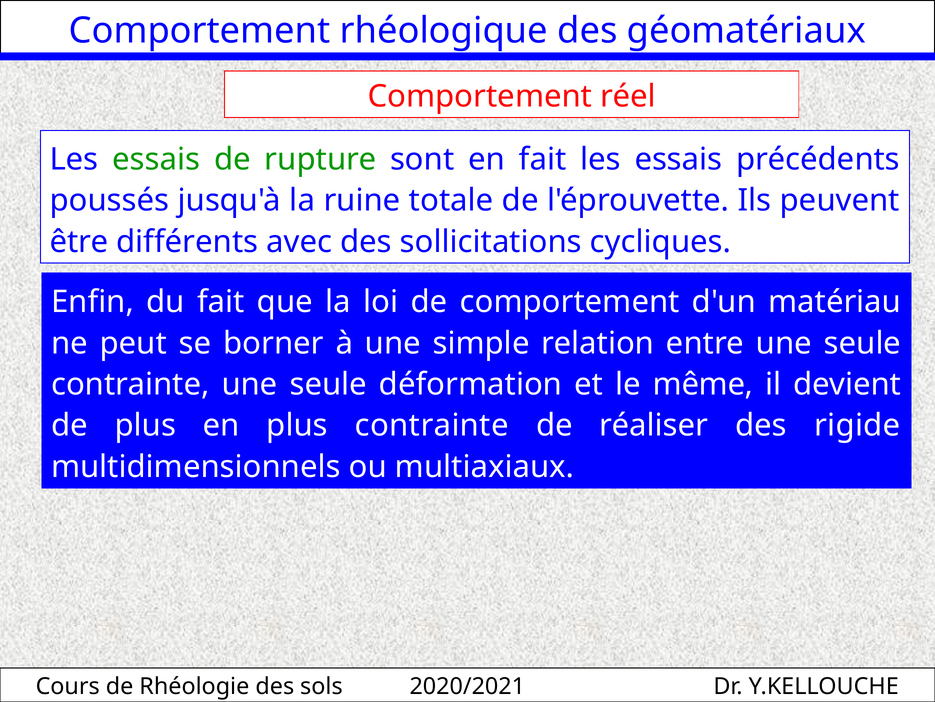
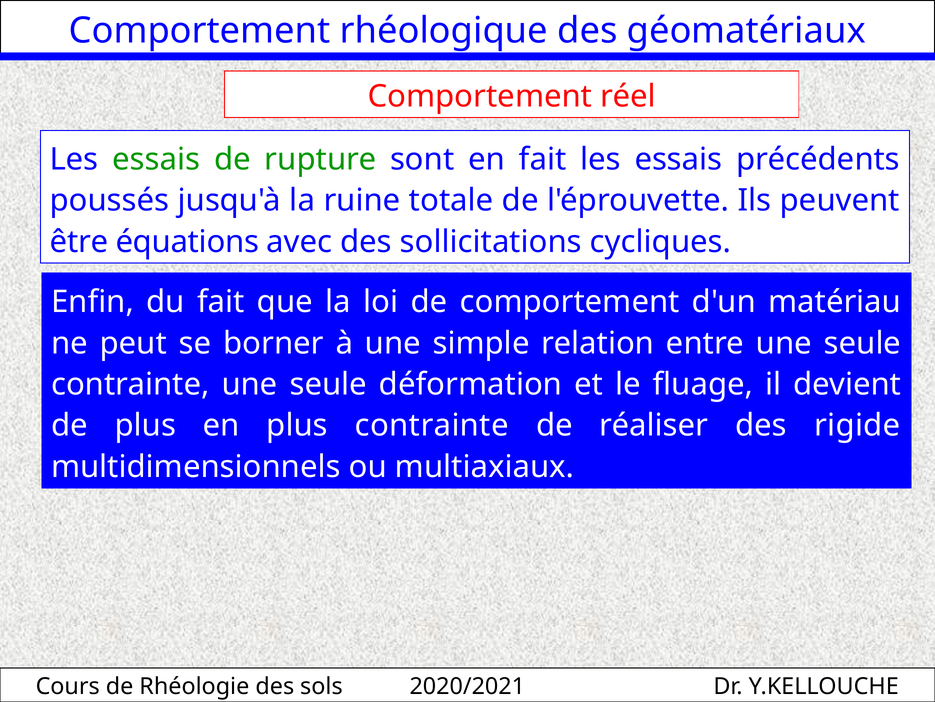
différents: différents -> équations
même: même -> fluage
